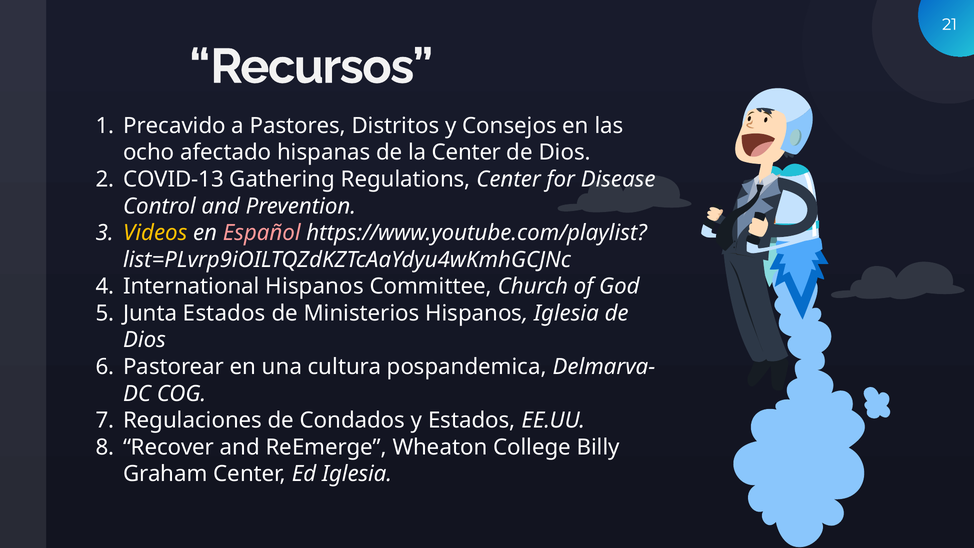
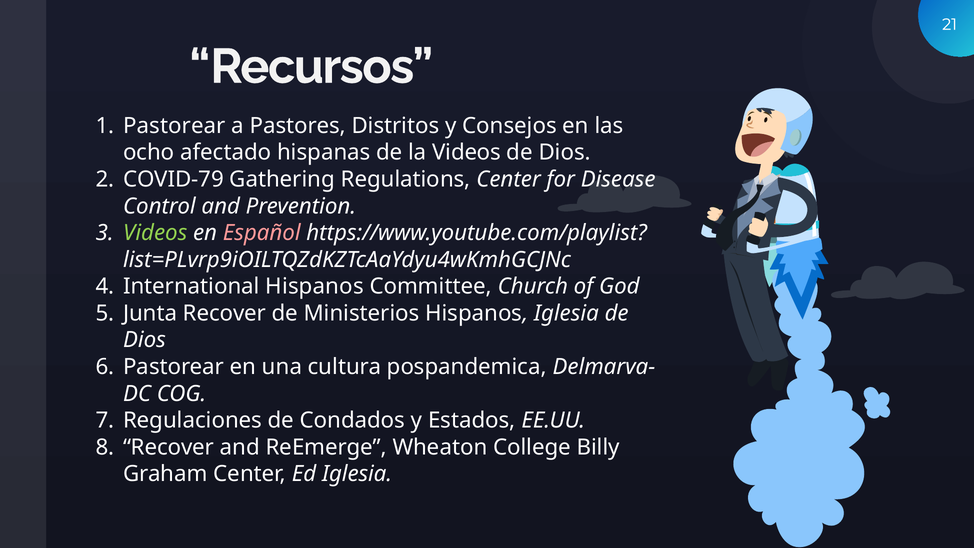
Precavido at (174, 126): Precavido -> Pastorear
la Center: Center -> Videos
COVID-13: COVID-13 -> COVID-79
Videos at (155, 233) colour: yellow -> light green
Junta Estados: Estados -> Recover
